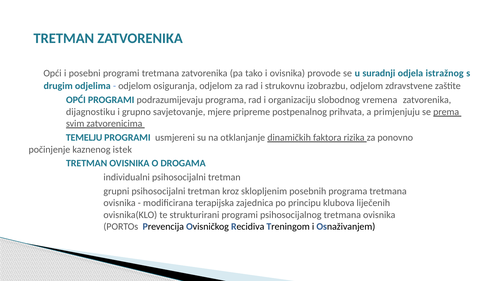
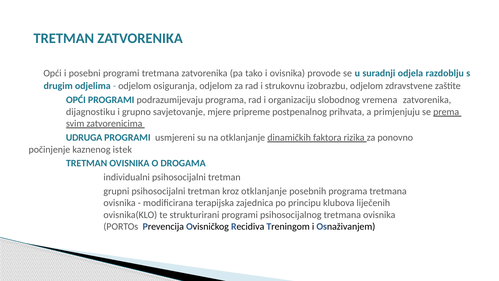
istražnog: istražnog -> razdoblju
TEMELJU: TEMELJU -> UDRUGA
kroz sklopljenim: sklopljenim -> otklanjanje
